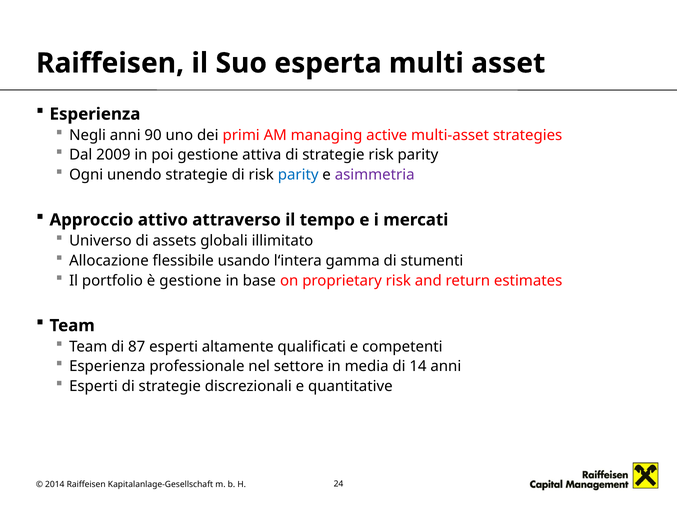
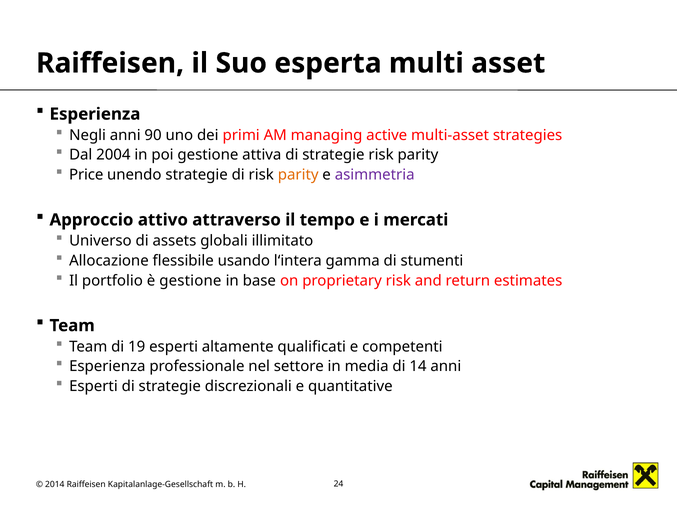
2009: 2009 -> 2004
Ogni: Ogni -> Price
parity at (298, 175) colour: blue -> orange
87: 87 -> 19
